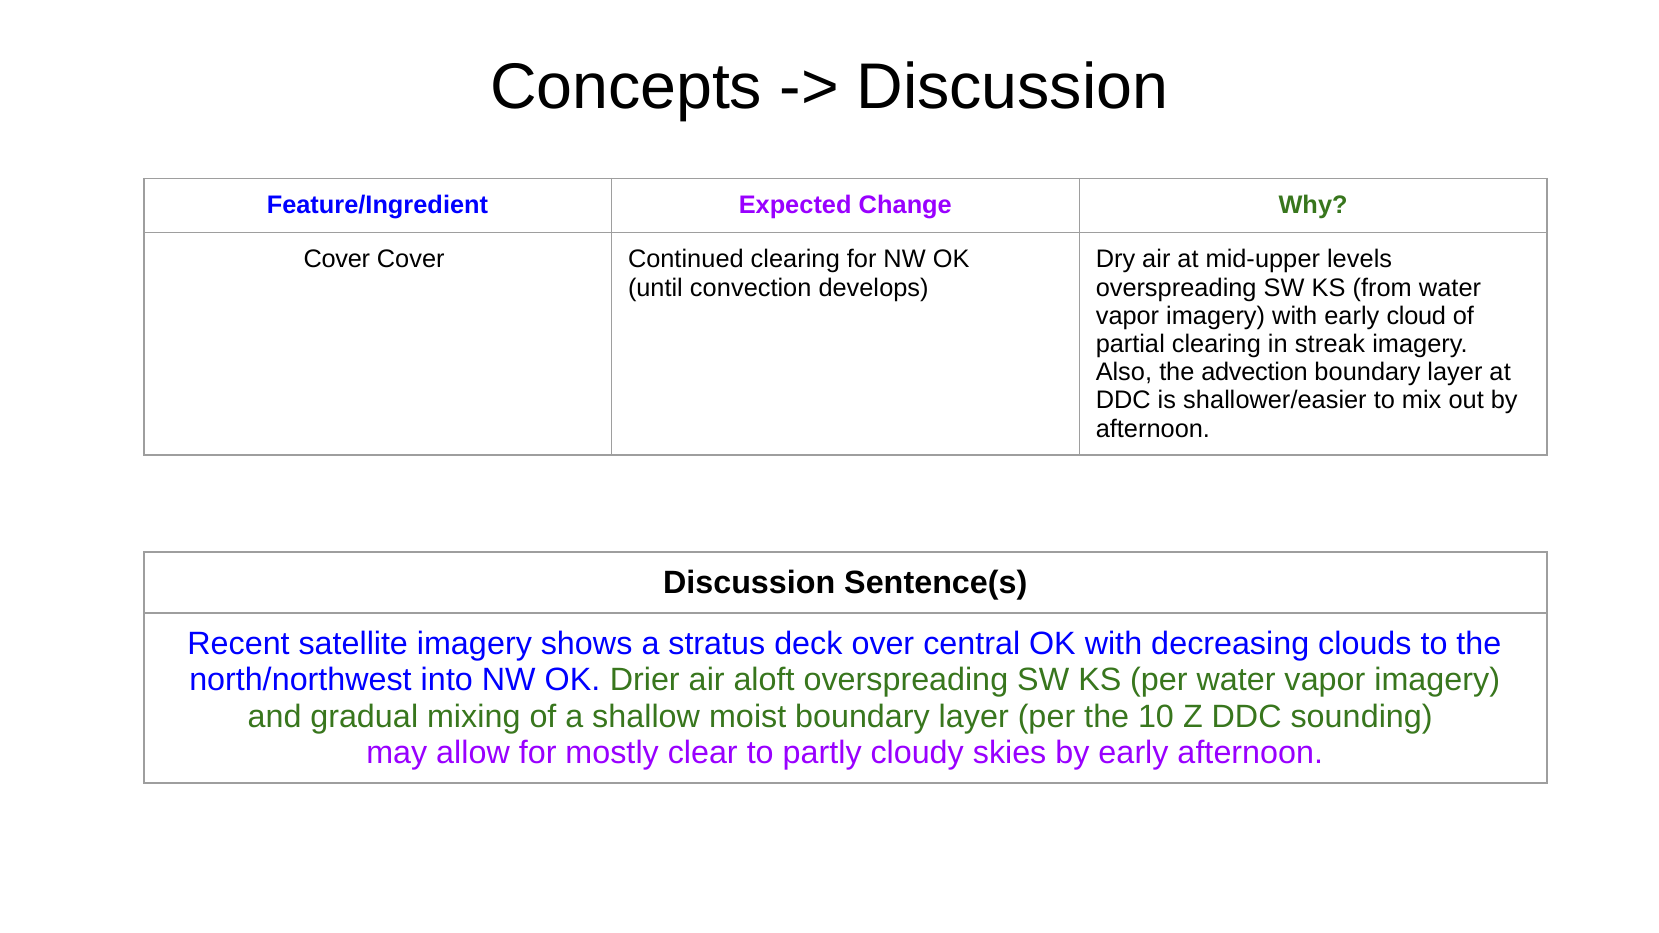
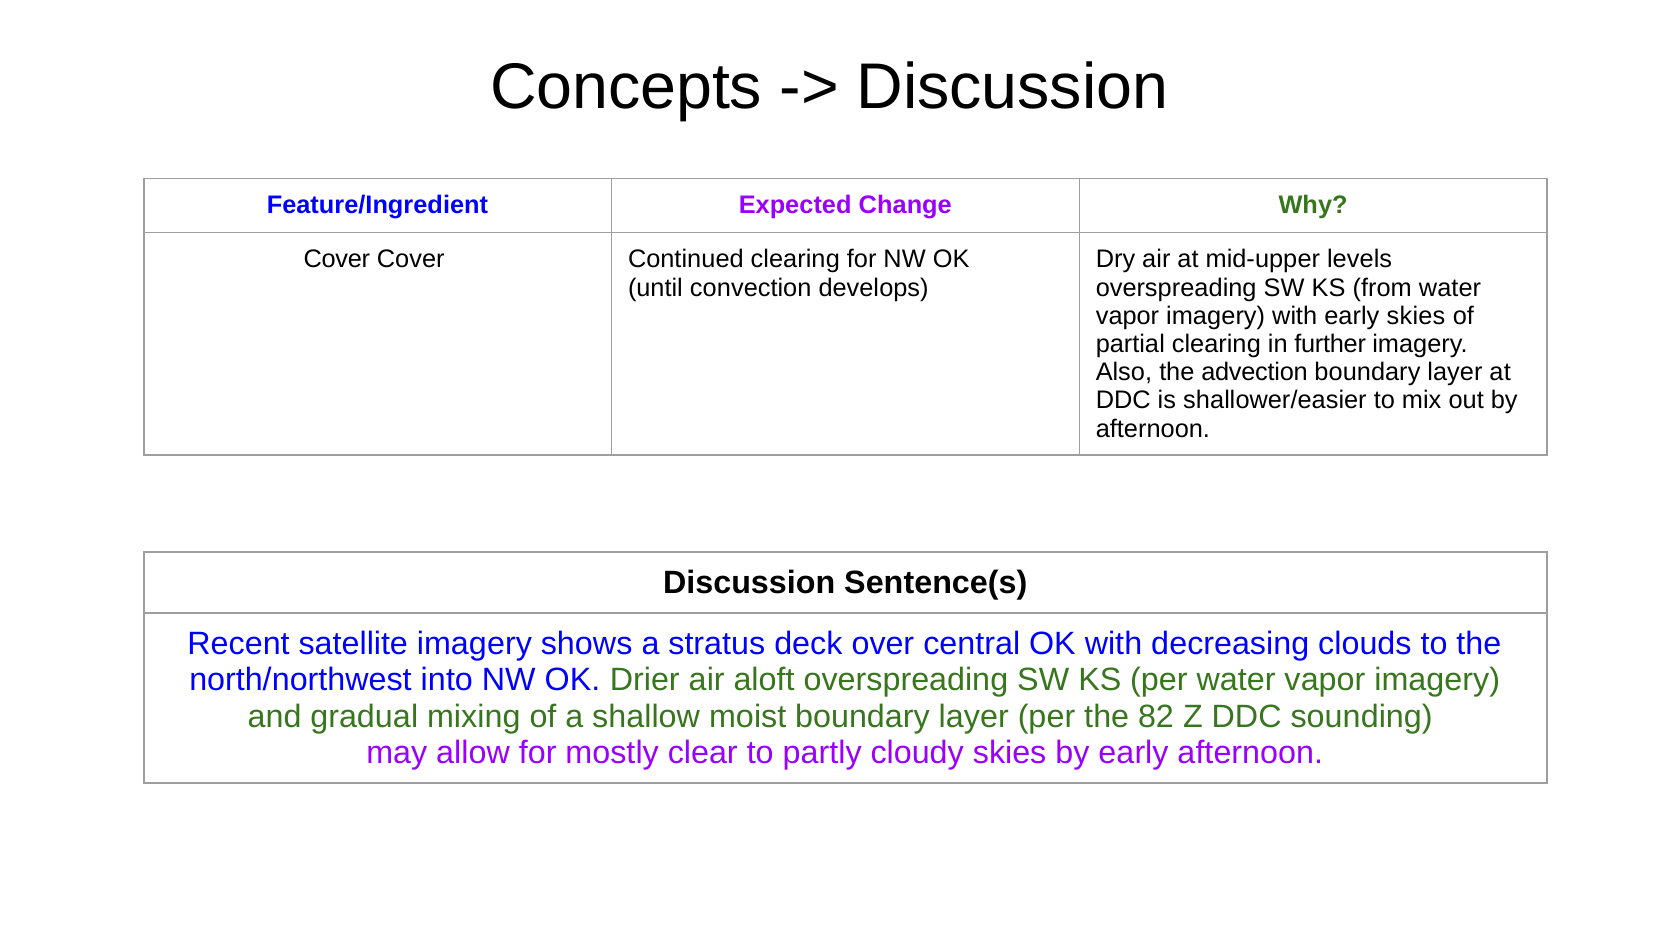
early cloud: cloud -> skies
streak: streak -> further
10: 10 -> 82
